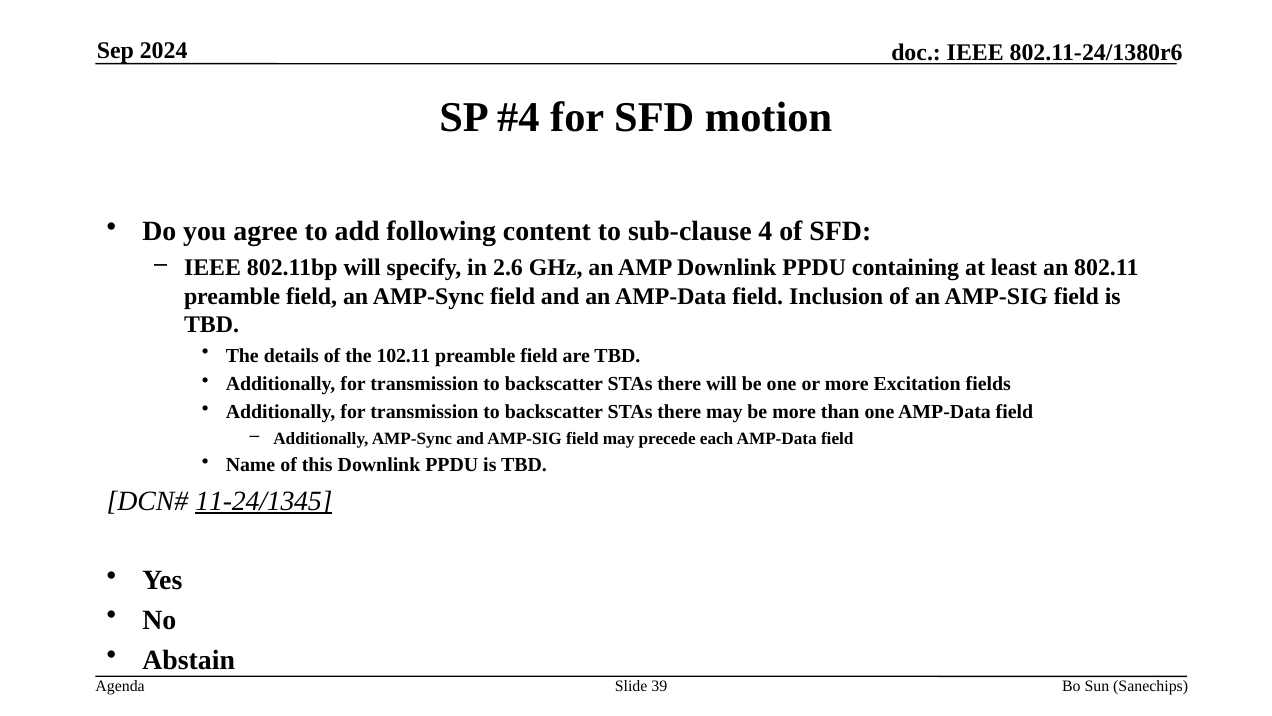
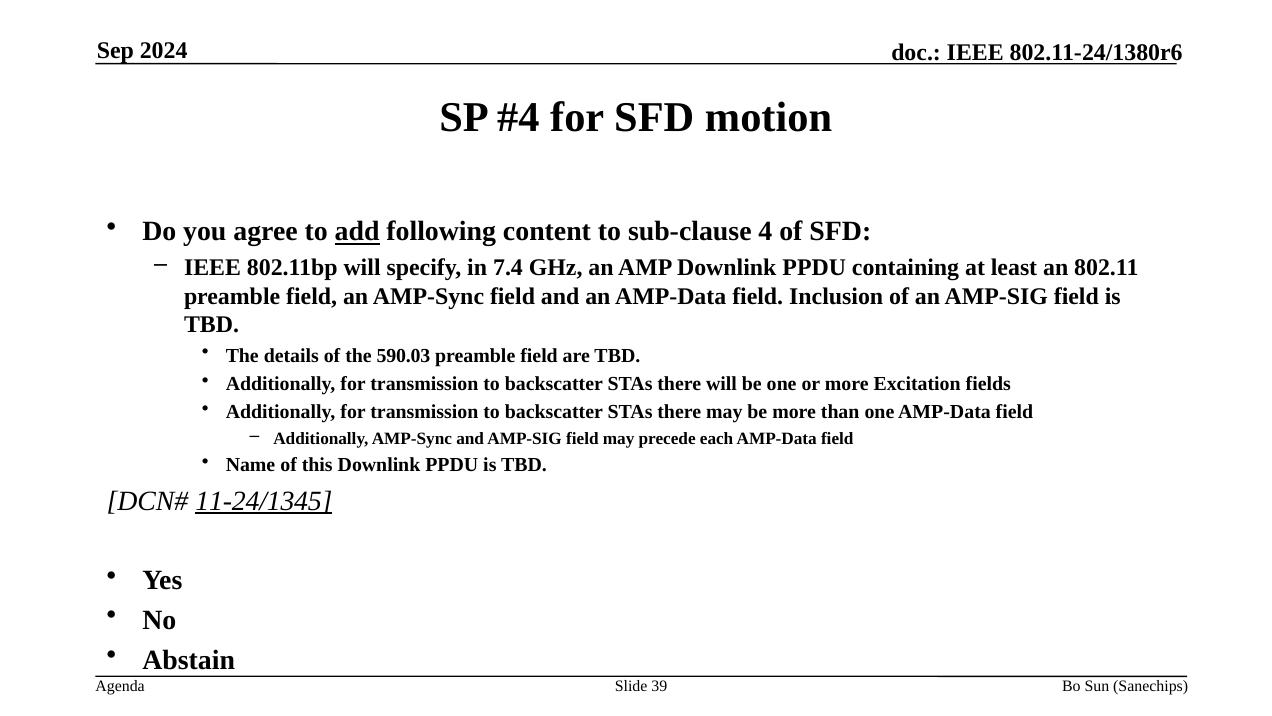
add underline: none -> present
2.6: 2.6 -> 7.4
102.11: 102.11 -> 590.03
